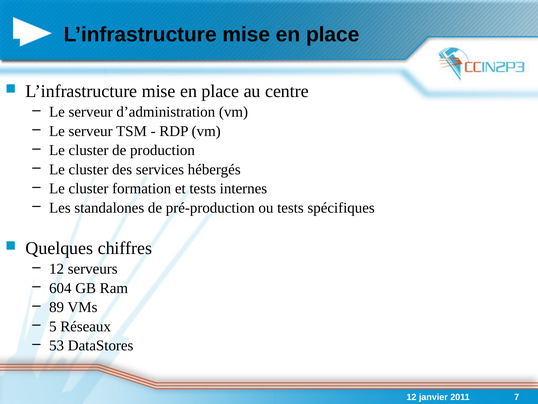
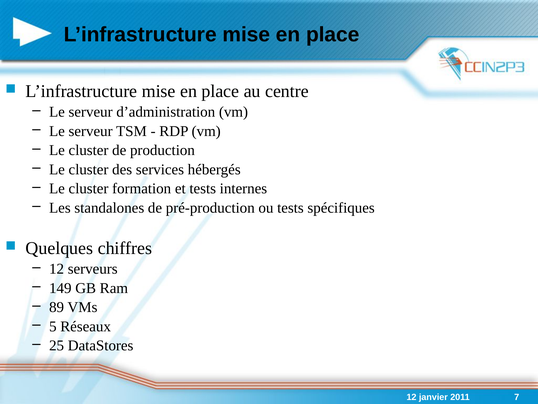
604: 604 -> 149
53: 53 -> 25
